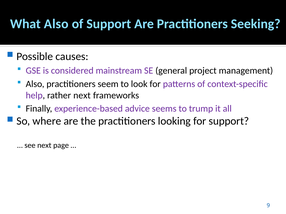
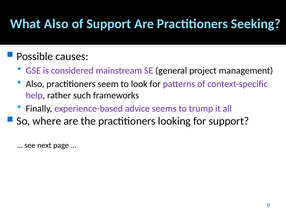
rather next: next -> such
